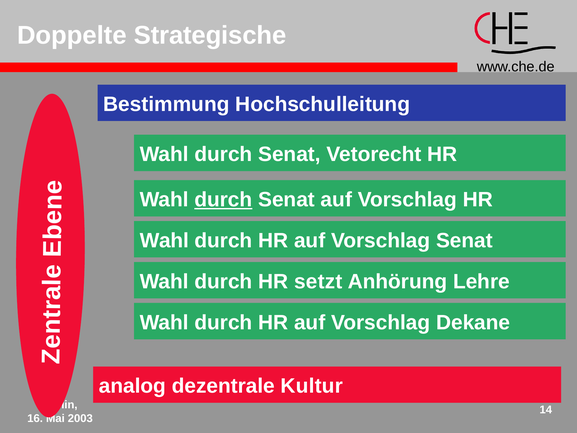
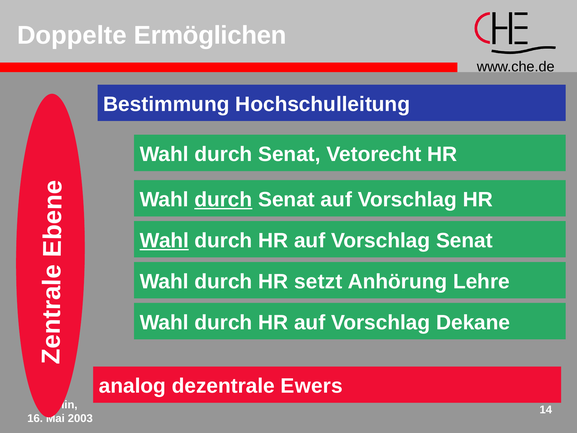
Strategische: Strategische -> Ermöglichen
Wahl at (164, 241) underline: none -> present
Kultur: Kultur -> Ewers
